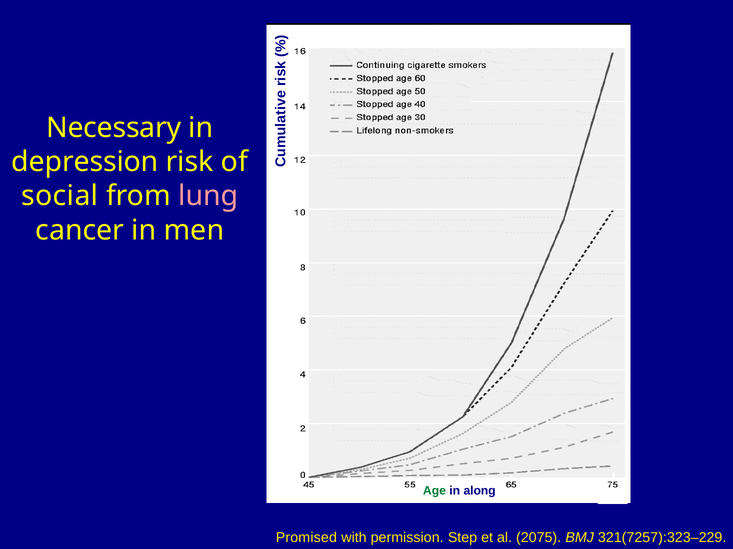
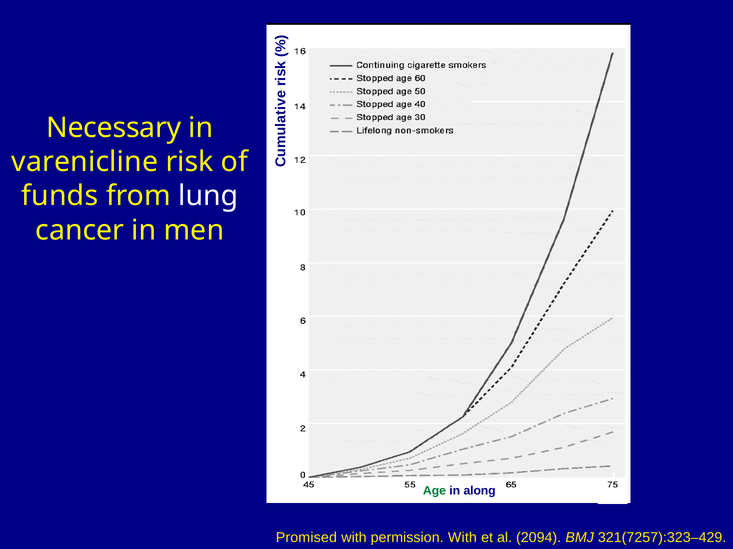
depression: depression -> varenicline
social: social -> funds
lung colour: pink -> white
permission Step: Step -> With
2075: 2075 -> 2094
321(7257):323–229: 321(7257):323–229 -> 321(7257):323–429
